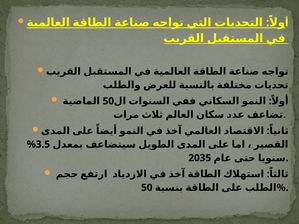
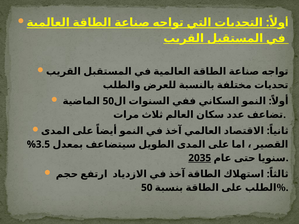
2035 underline: none -> present
